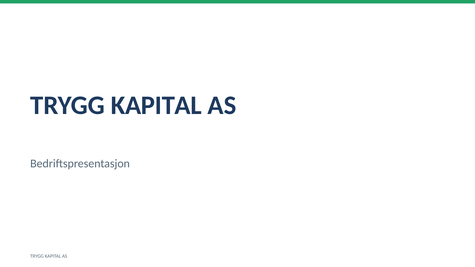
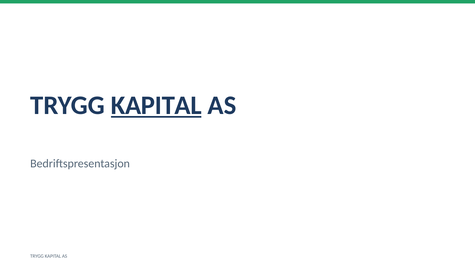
KAPITAL at (156, 105) underline: none -> present
